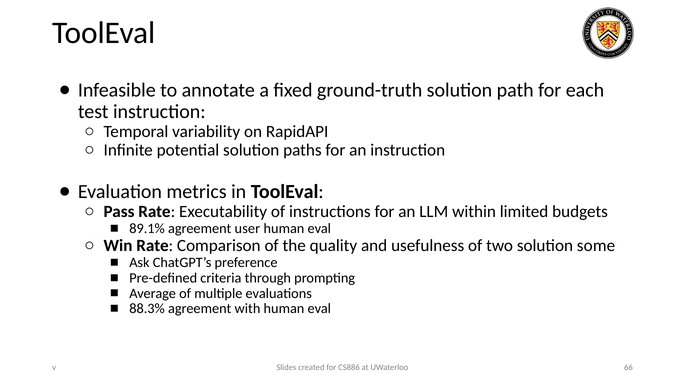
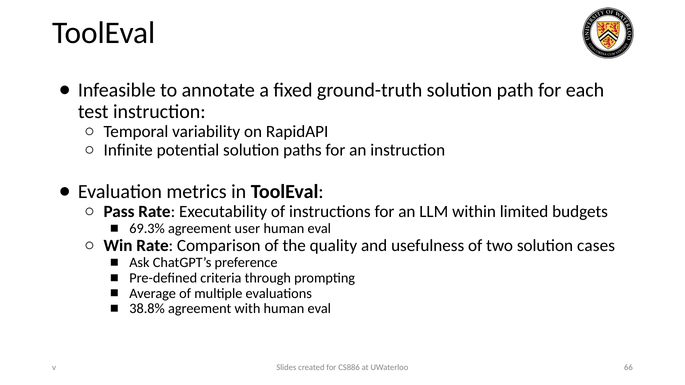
89.1%: 89.1% -> 69.3%
some: some -> cases
88.3%: 88.3% -> 38.8%
